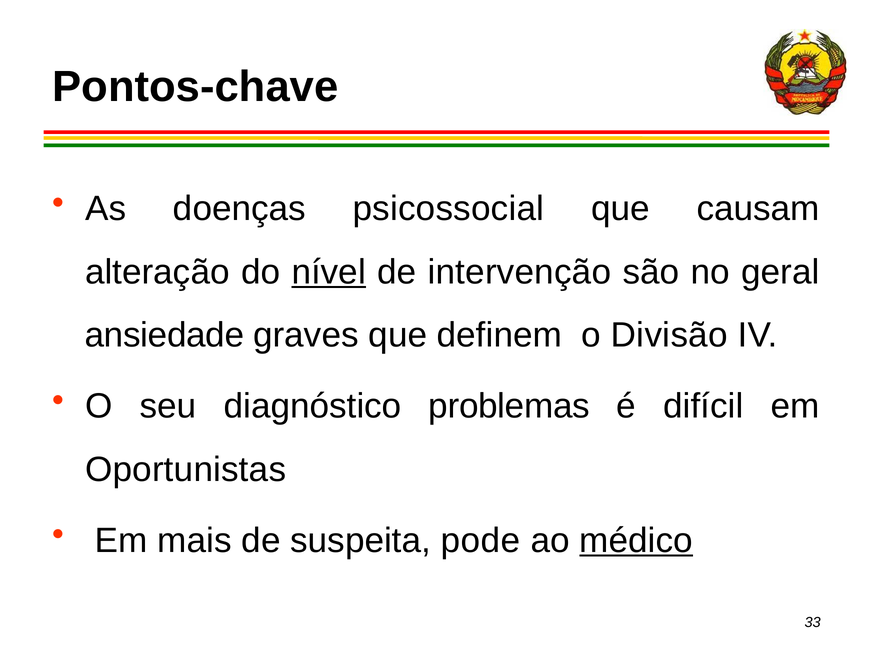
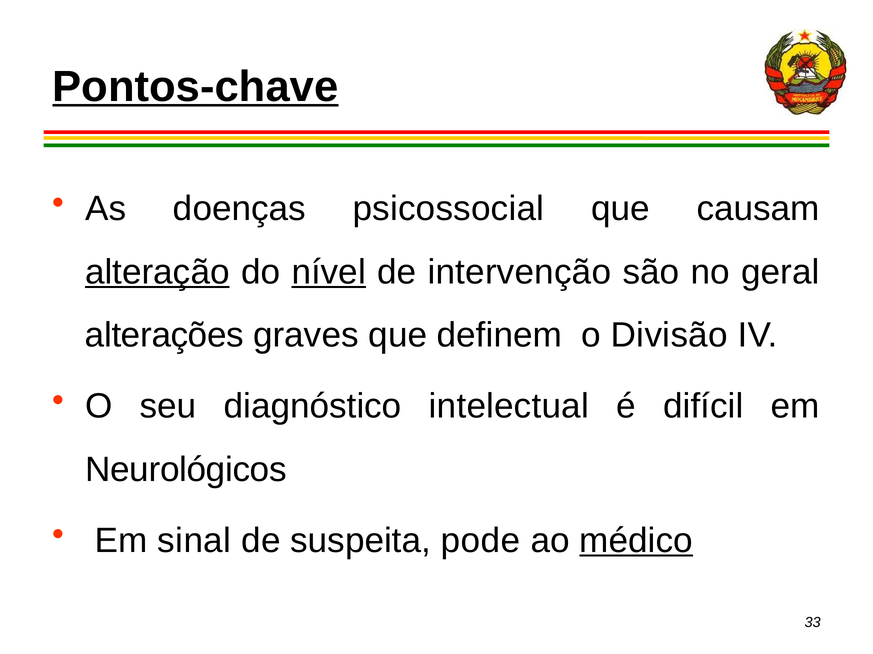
Pontos-chave underline: none -> present
alteração underline: none -> present
ansiedade: ansiedade -> alterações
problemas: problemas -> intelectual
Oportunistas: Oportunistas -> Neurológicos
mais: mais -> sinal
